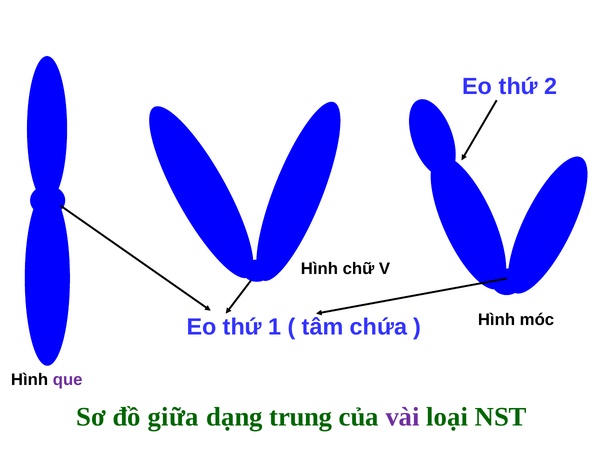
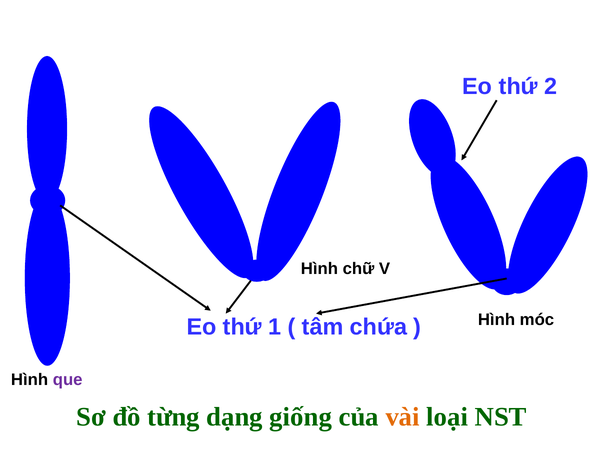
giữa: giữa -> từng
trung: trung -> giống
vài colour: purple -> orange
